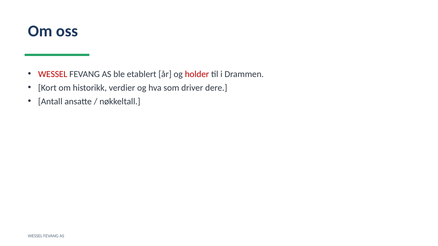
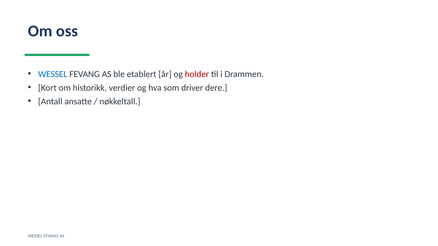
WESSEL at (53, 74) colour: red -> blue
